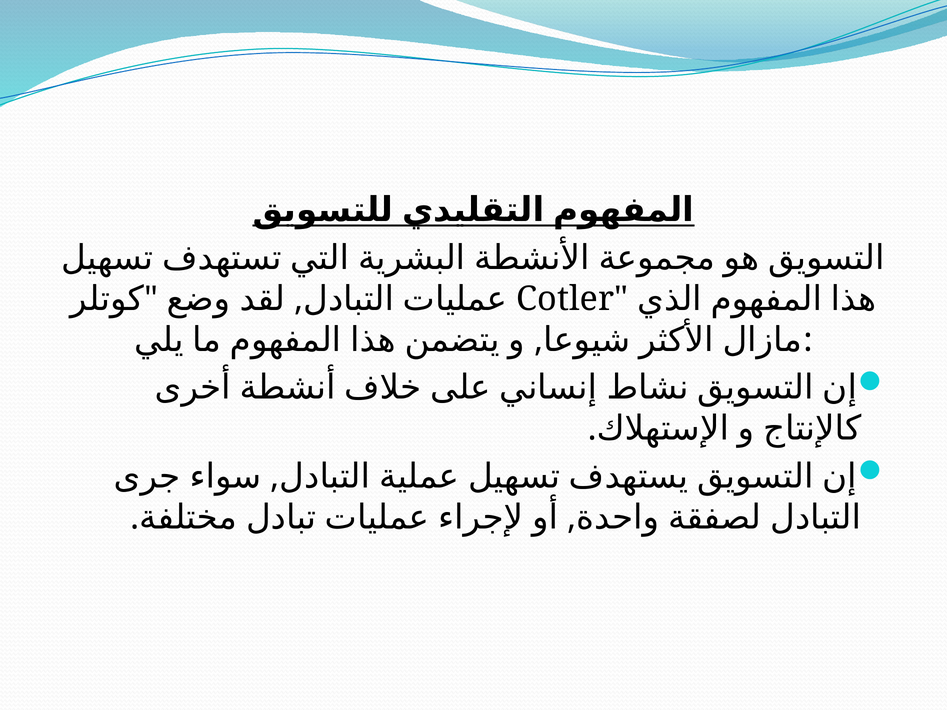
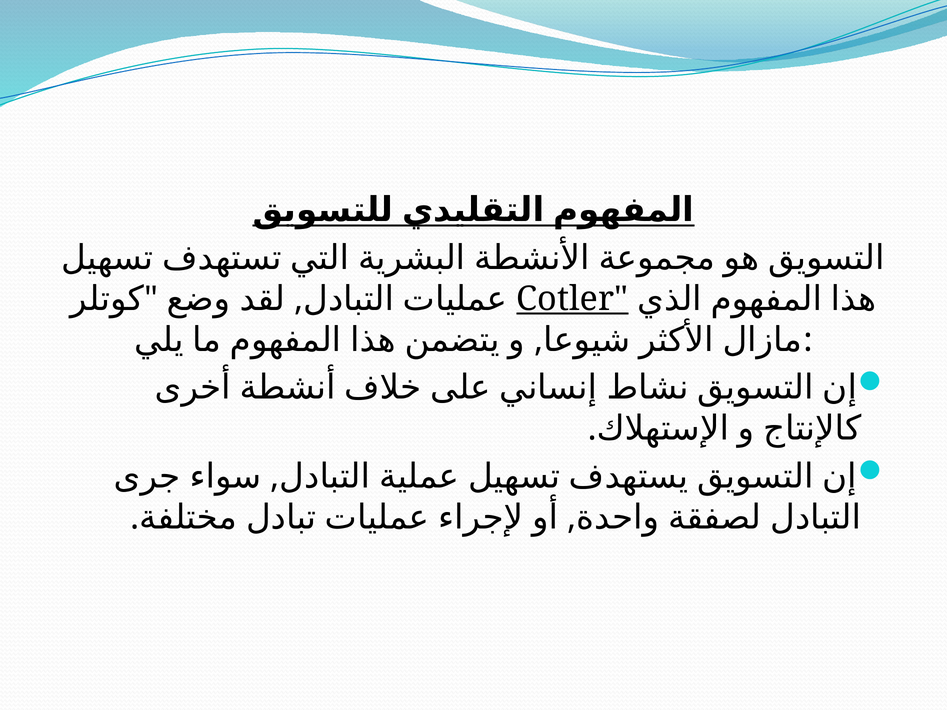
Cotler underline: none -> present
